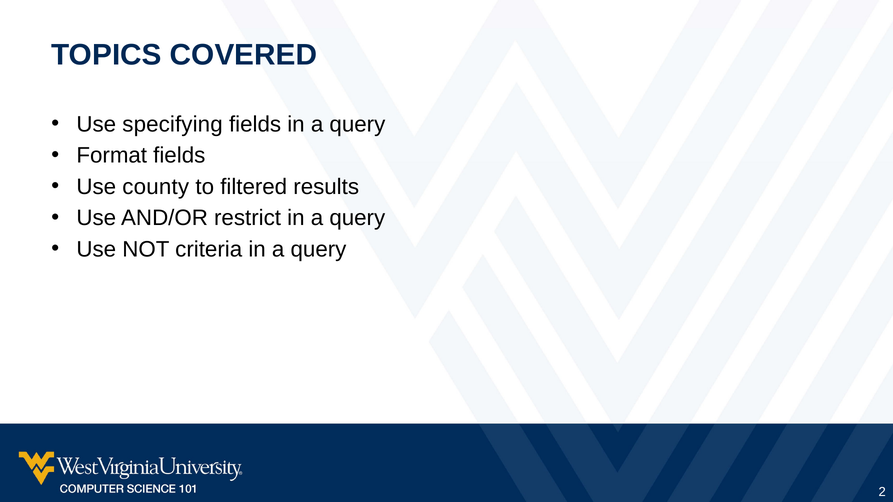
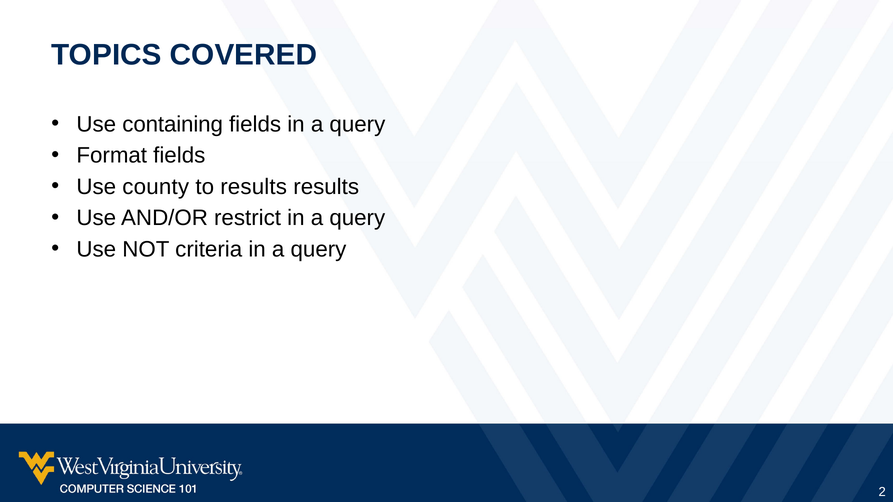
specifying: specifying -> containing
to filtered: filtered -> results
